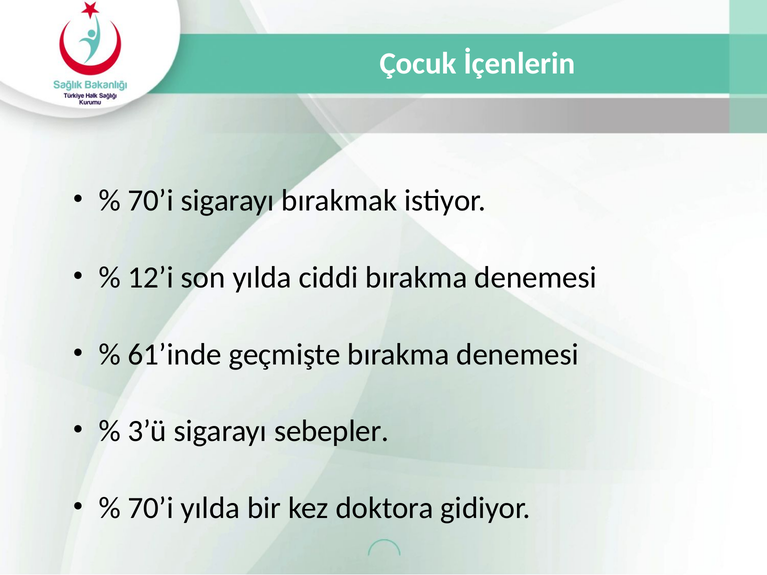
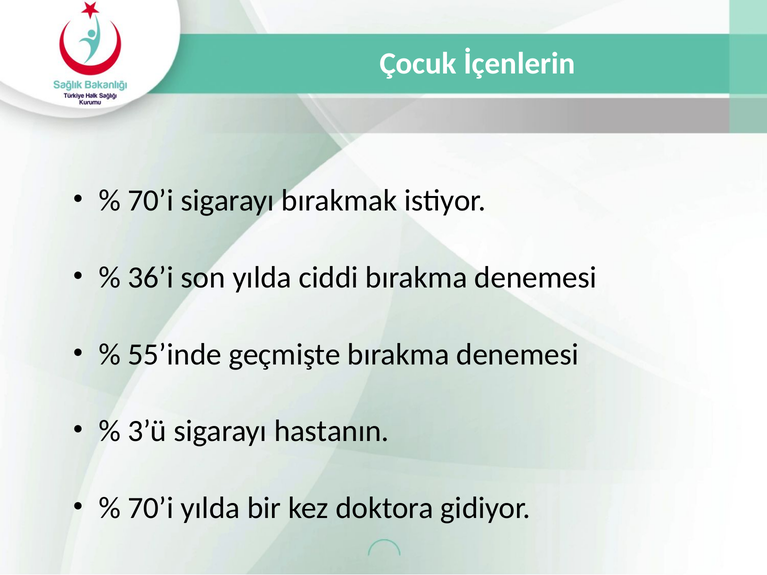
12’i: 12’i -> 36’i
61’inde: 61’inde -> 55’inde
sebepler: sebepler -> hastanın
